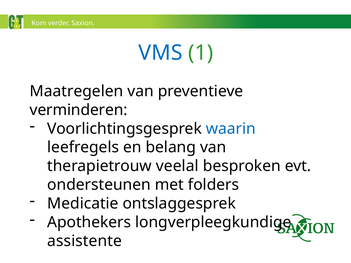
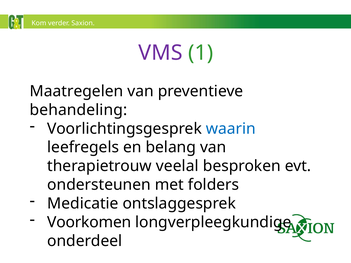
VMS colour: blue -> purple
verminderen: verminderen -> behandeling
Apothekers: Apothekers -> Voorkomen
assistente: assistente -> onderdeel
